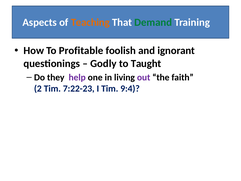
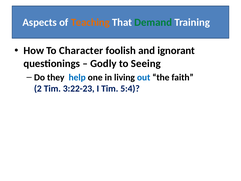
Profitable: Profitable -> Character
Taught: Taught -> Seeing
help colour: purple -> blue
out colour: purple -> blue
7:22-23: 7:22-23 -> 3:22-23
9:4: 9:4 -> 5:4
